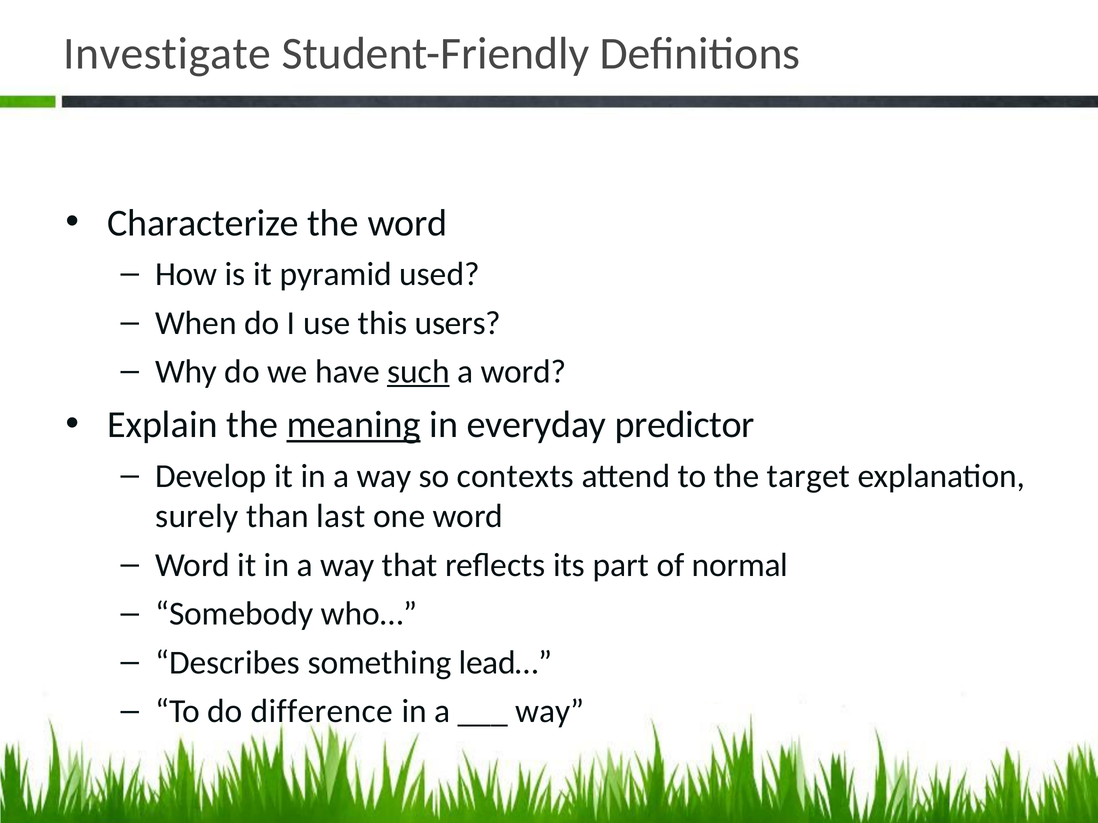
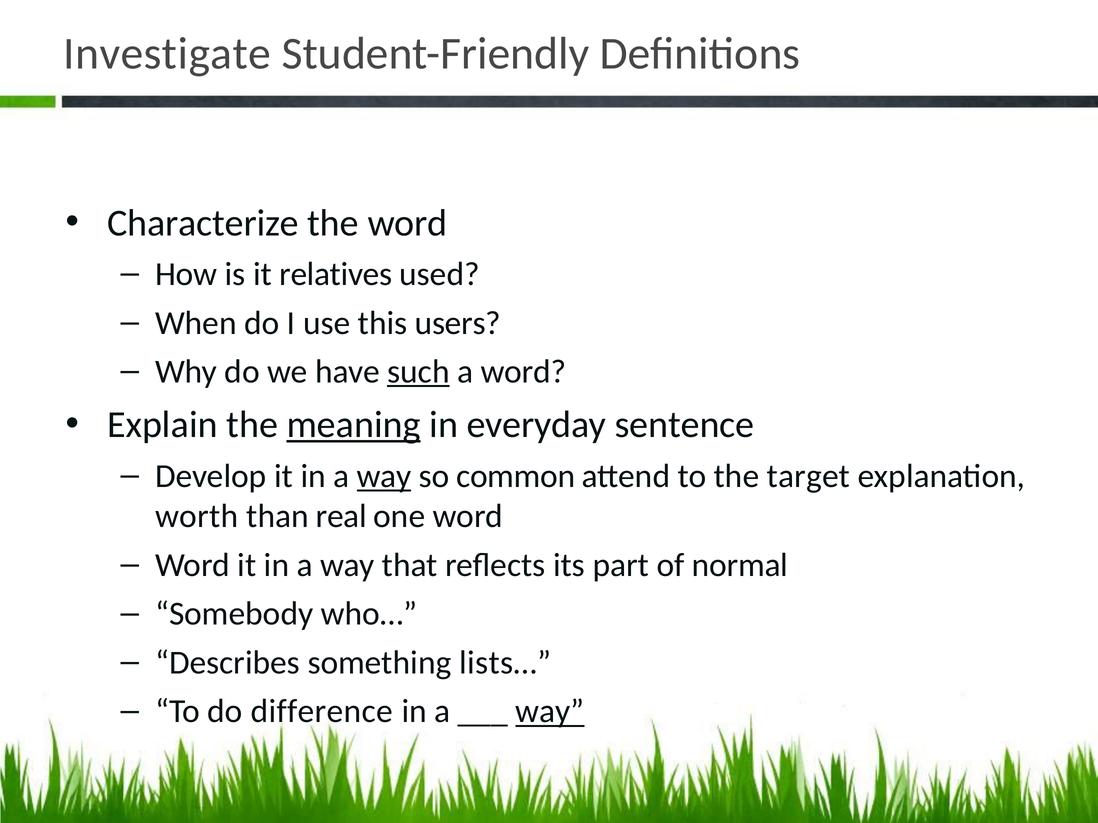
pyramid: pyramid -> relatives
predictor: predictor -> sentence
way at (384, 476) underline: none -> present
contexts: contexts -> common
surely: surely -> worth
last: last -> real
lead…: lead… -> lists…
way at (550, 712) underline: none -> present
